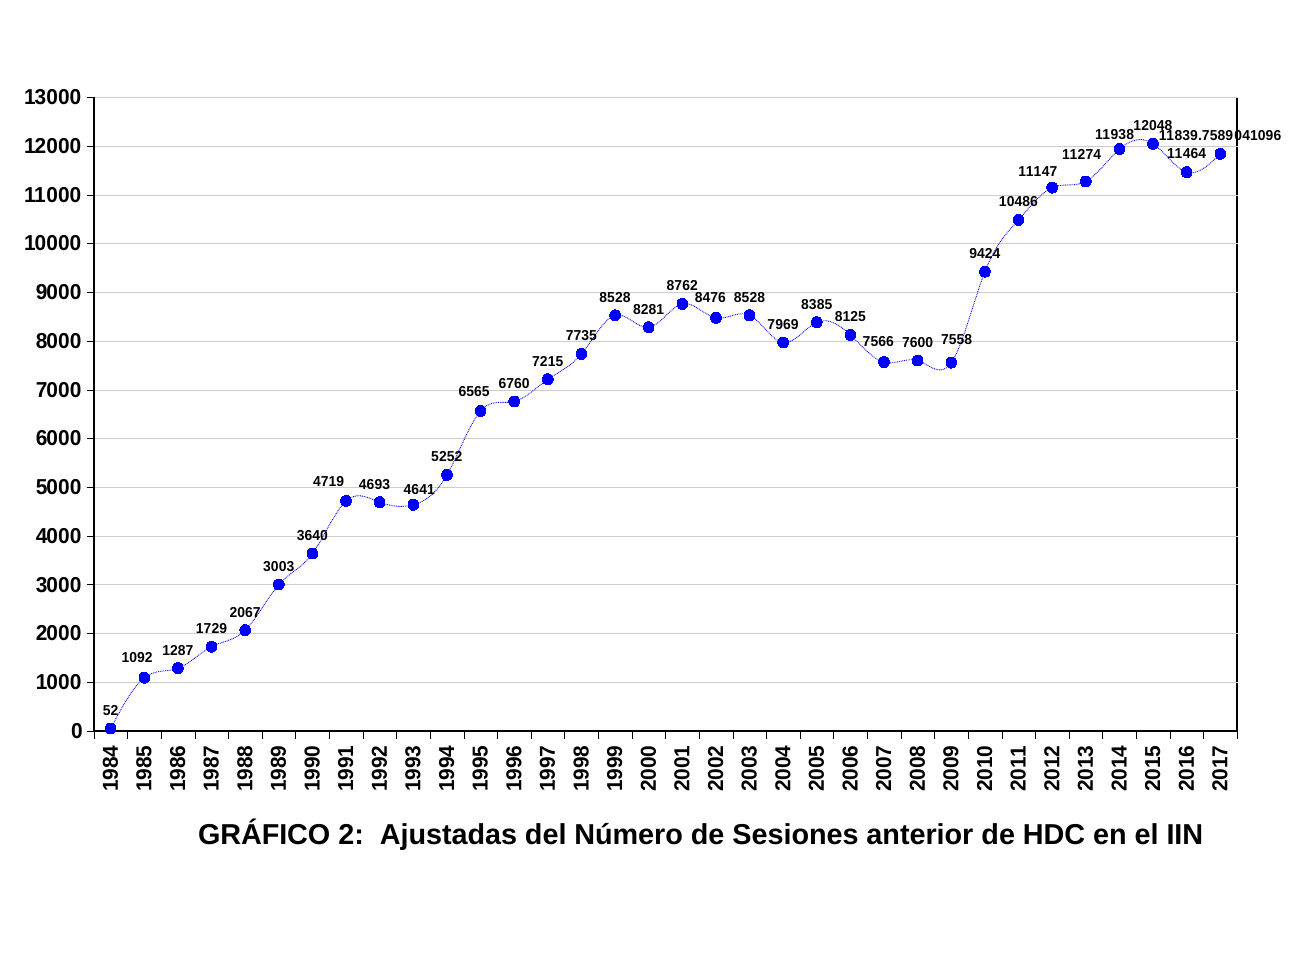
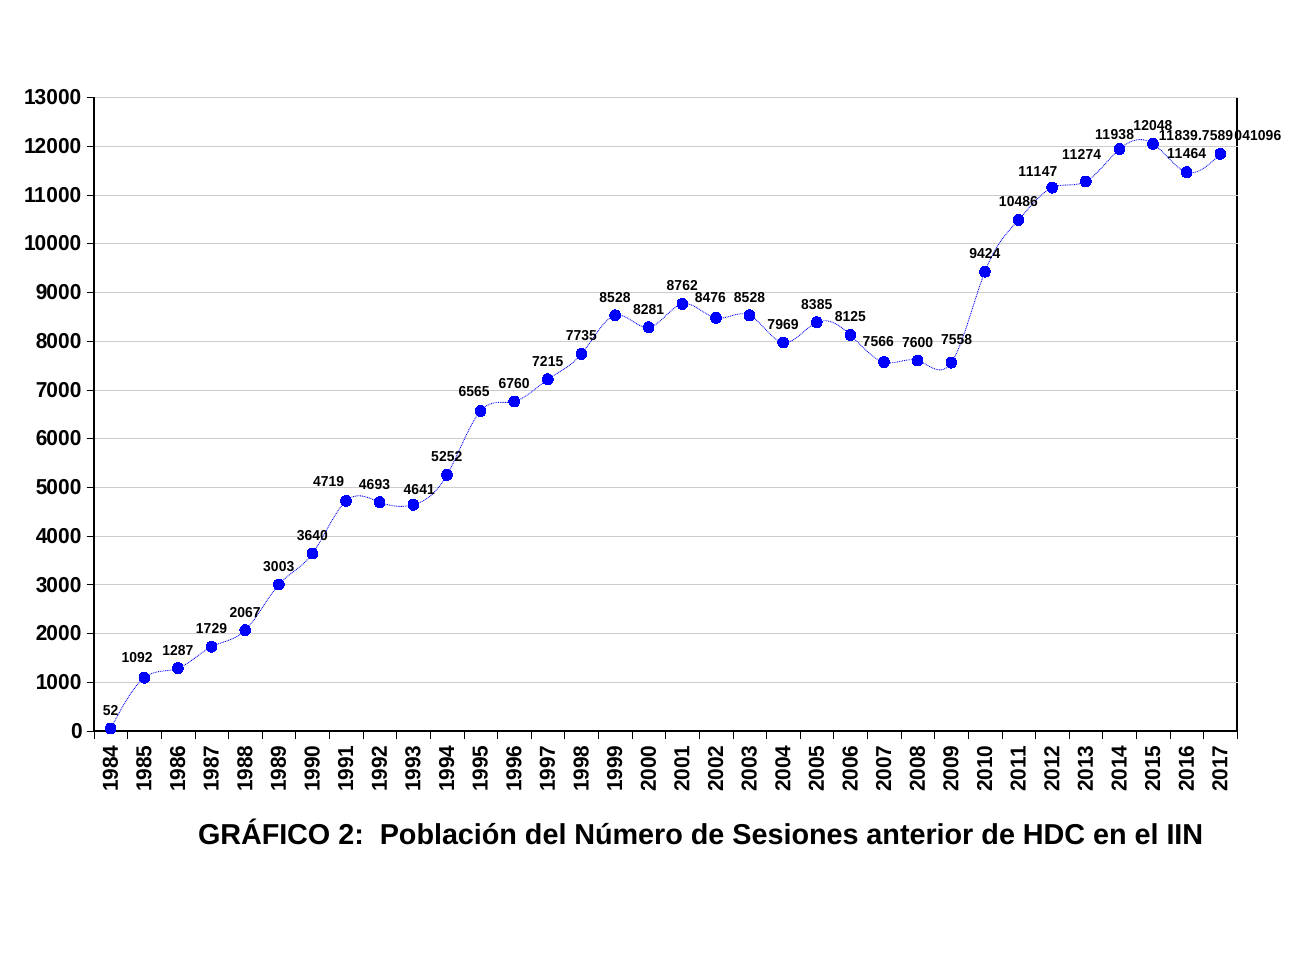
Ajustadas: Ajustadas -> Población
